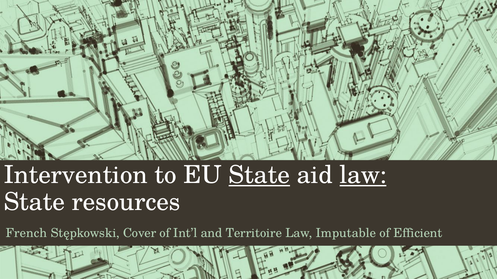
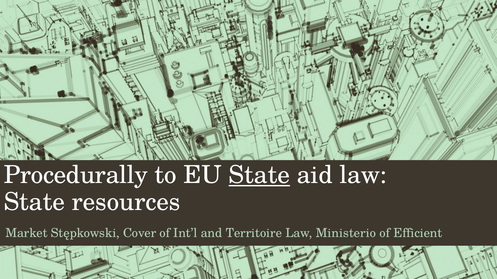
Intervention: Intervention -> Procedurally
law at (363, 175) underline: present -> none
French: French -> Market
Imputable: Imputable -> Ministerio
